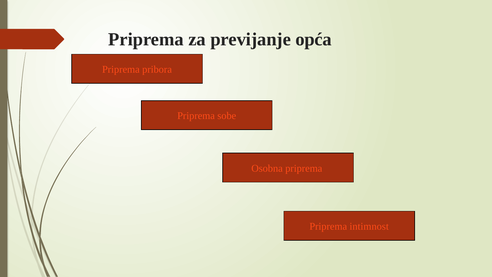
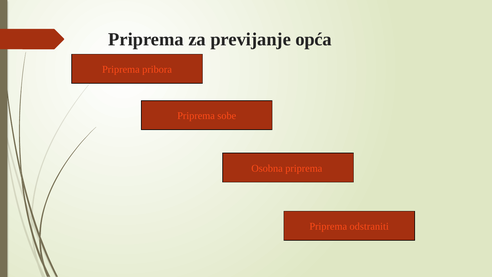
intimnost: intimnost -> odstraniti
